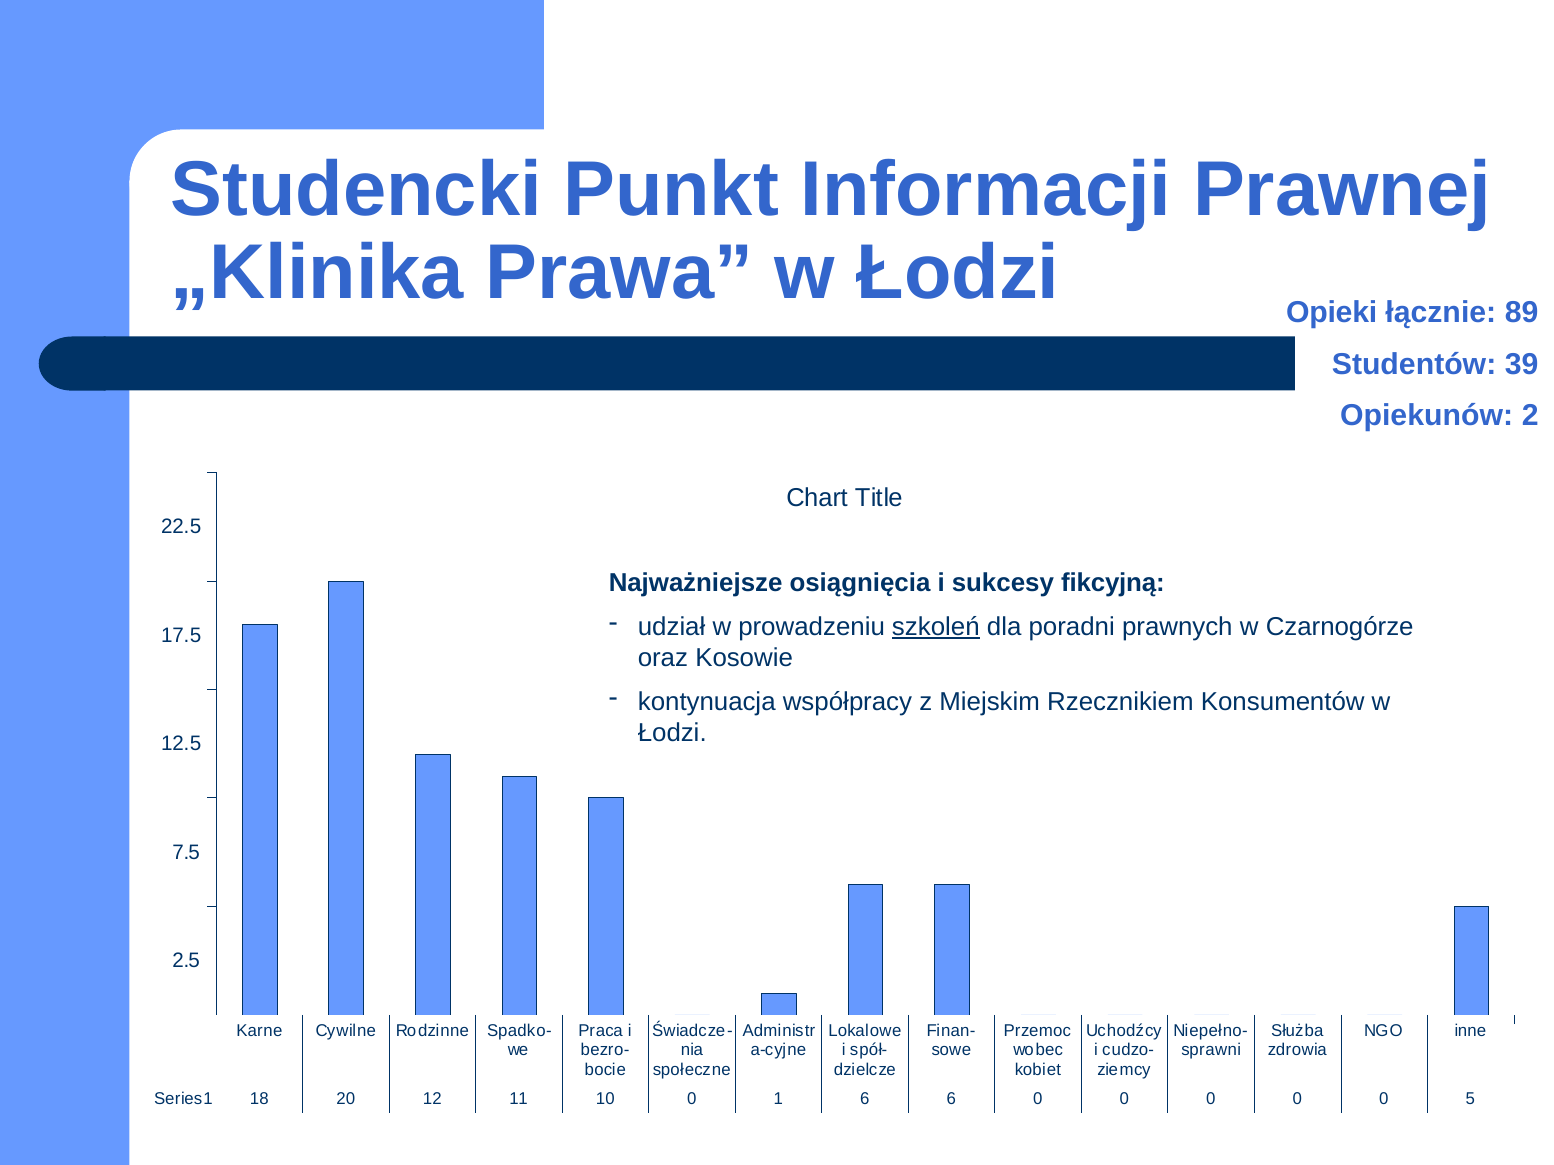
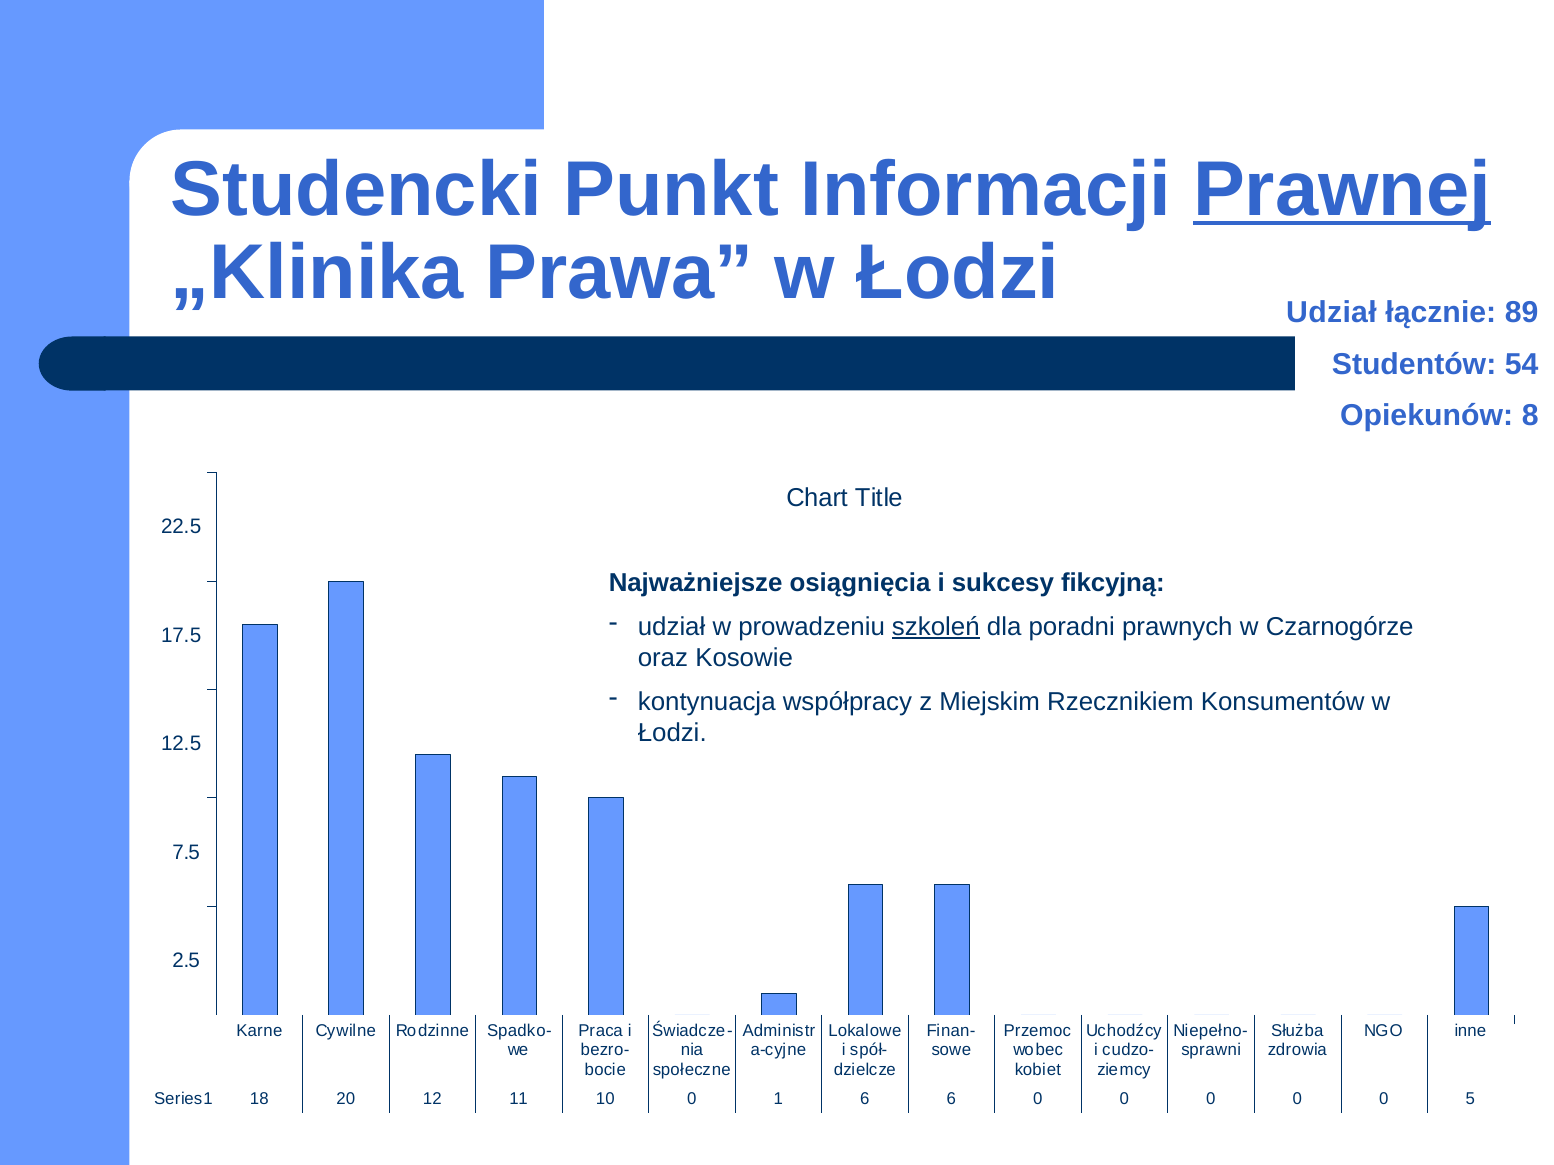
Prawnej underline: none -> present
Łodzi Opieki: Opieki -> Udział
39: 39 -> 54
2: 2 -> 8
